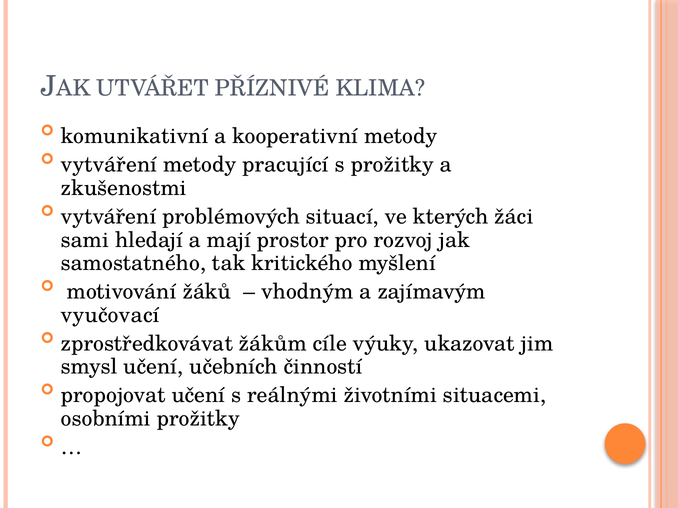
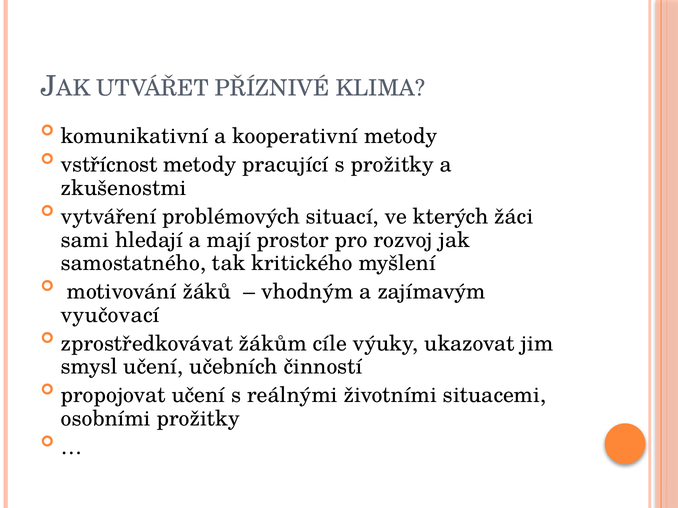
vytváření at (109, 165): vytváření -> vstřícnost
